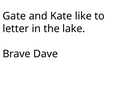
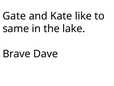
letter: letter -> same
